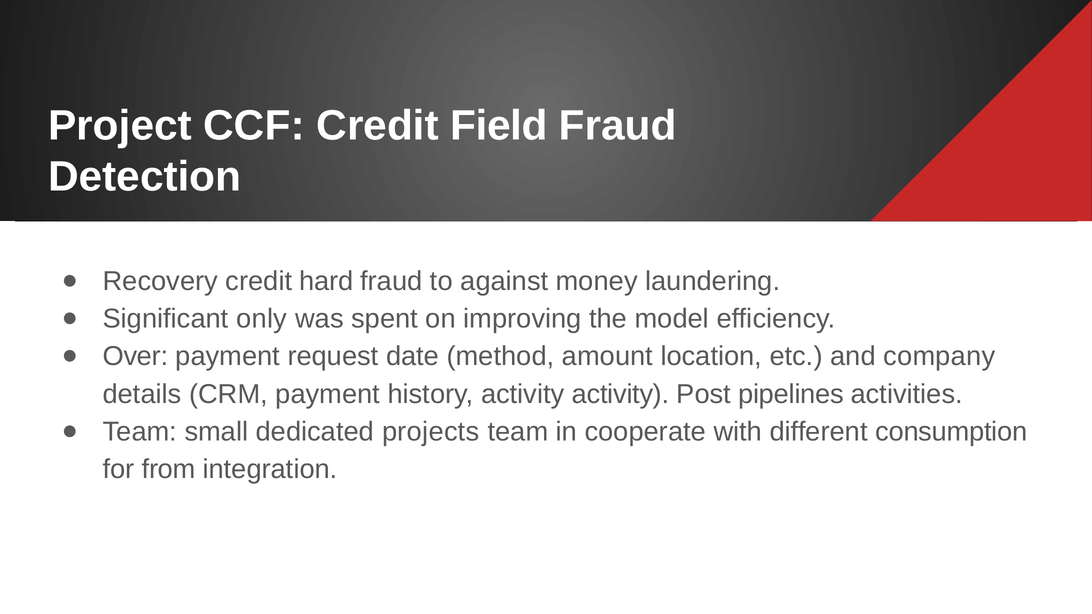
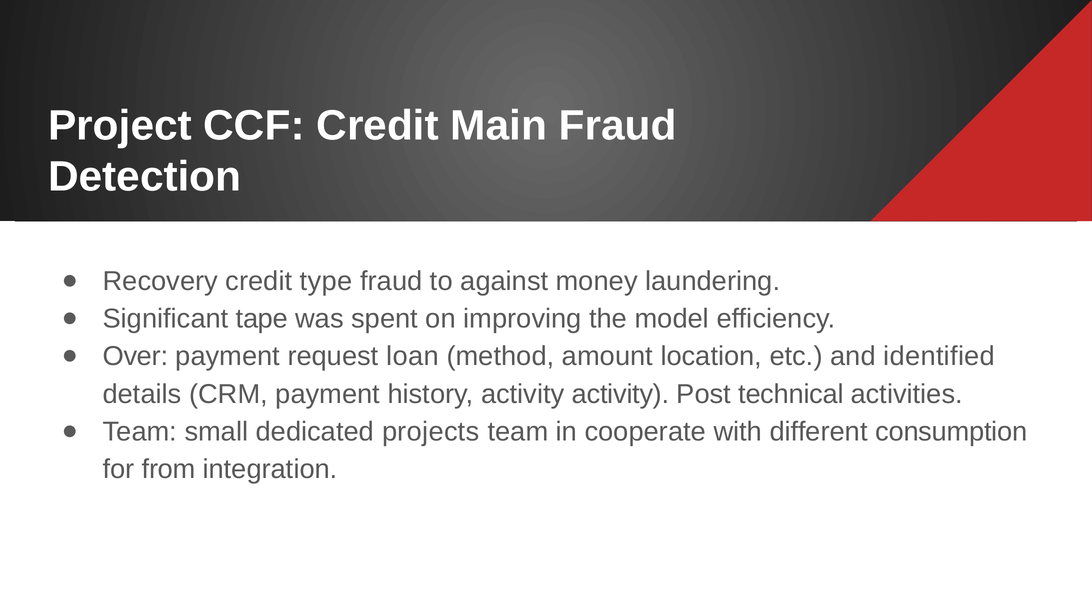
Field: Field -> Main
hard: hard -> type
only: only -> tape
date: date -> loan
company: company -> identified
pipelines: pipelines -> technical
